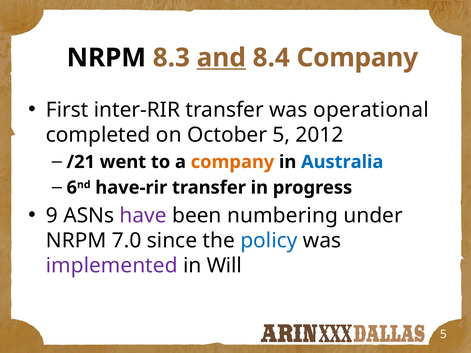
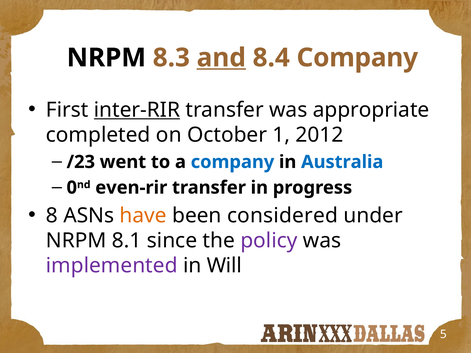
inter-RIR underline: none -> present
operational: operational -> appropriate
October 5: 5 -> 1
/21: /21 -> /23
company at (232, 162) colour: orange -> blue
6: 6 -> 0
have-rir: have-rir -> even-rir
9: 9 -> 8
have colour: purple -> orange
numbering: numbering -> considered
7.0: 7.0 -> 8.1
policy colour: blue -> purple
